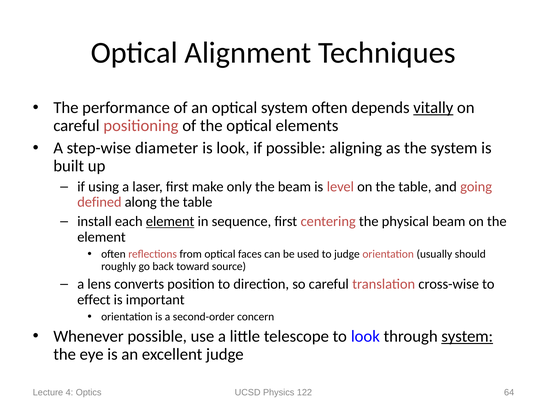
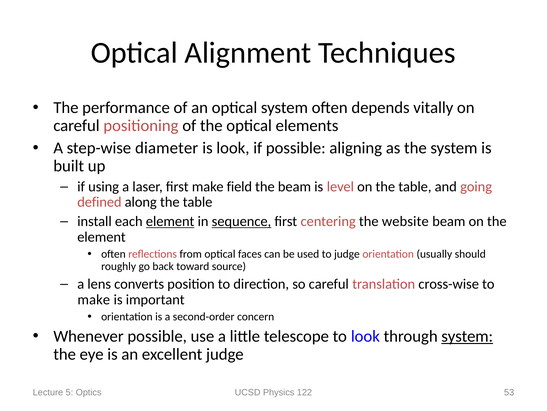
vitally underline: present -> none
only: only -> field
sequence underline: none -> present
physical: physical -> website
effect at (94, 299): effect -> make
4: 4 -> 5
64: 64 -> 53
